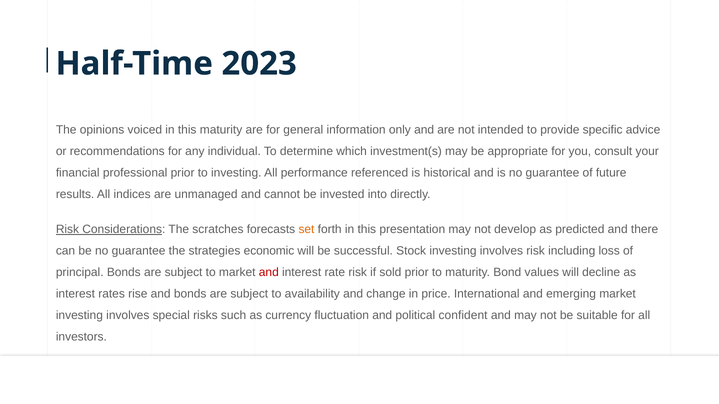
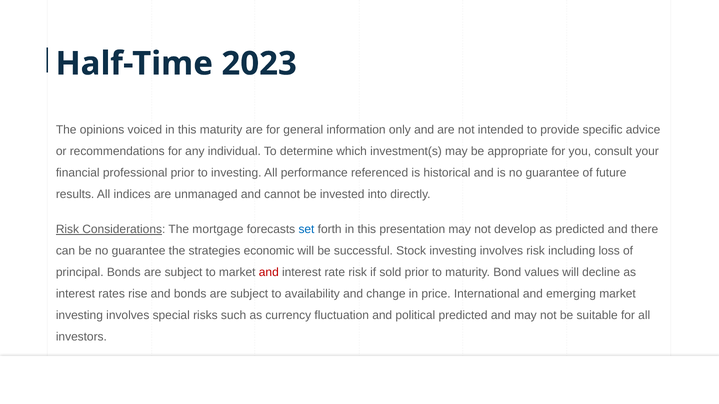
scratches: scratches -> mortgage
set colour: orange -> blue
political confident: confident -> predicted
